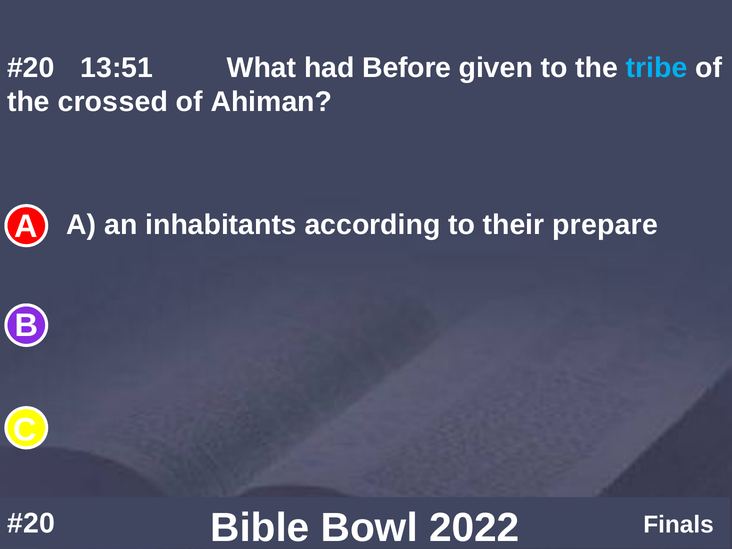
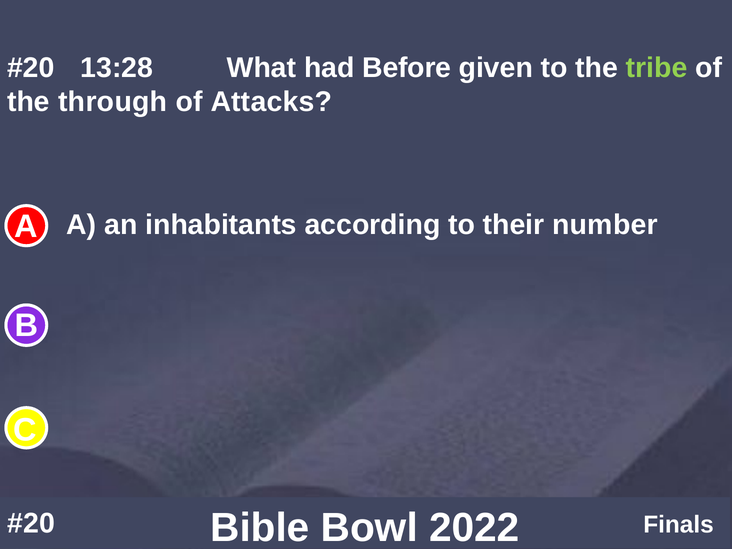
13:51: 13:51 -> 13:28
tribe colour: light blue -> light green
crossed: crossed -> through
Ahiman: Ahiman -> Attacks
prepare: prepare -> number
